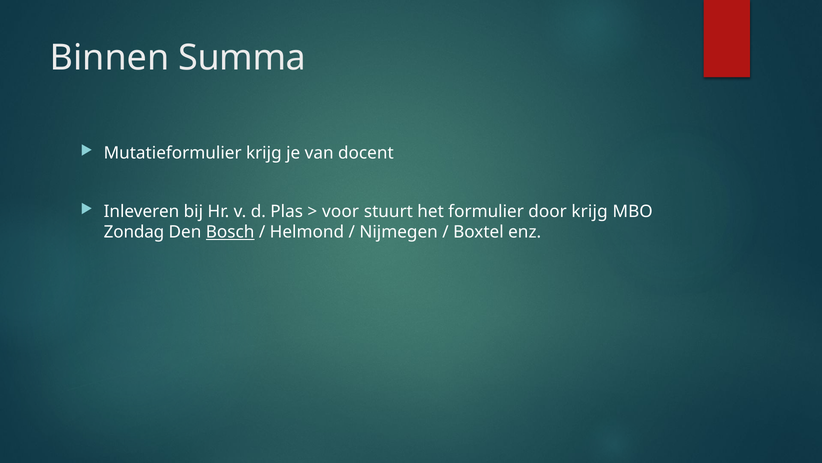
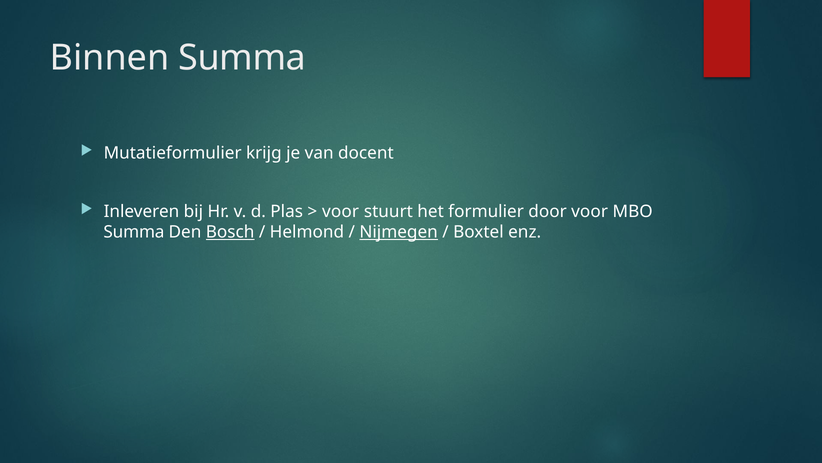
door krijg: krijg -> voor
Zondag at (134, 232): Zondag -> Summa
Nijmegen underline: none -> present
